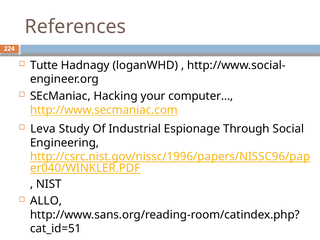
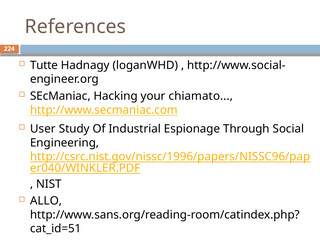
computer: computer -> chiamato
Leva: Leva -> User
